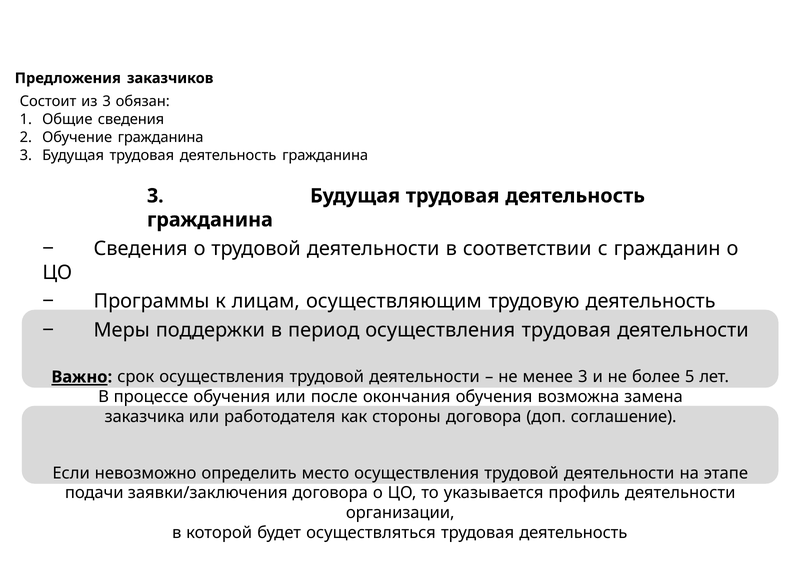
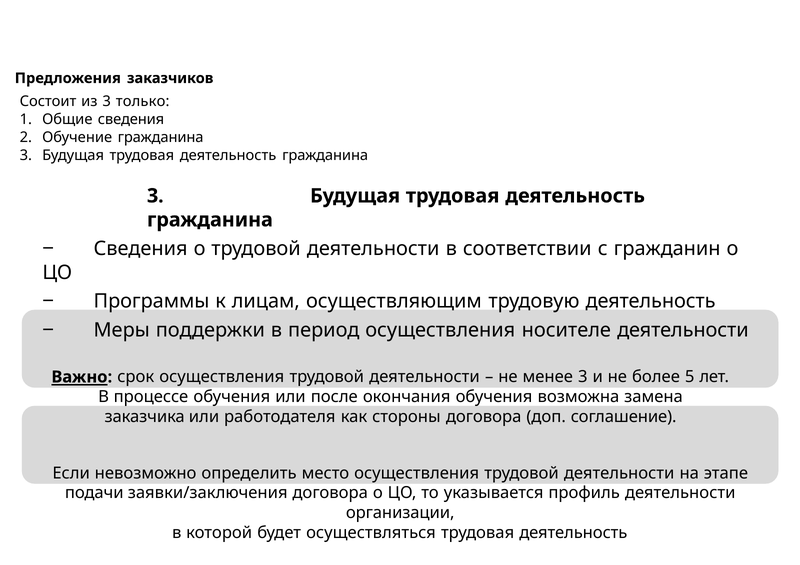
обязан: обязан -> только
осуществления трудовая: трудовая -> носителе
